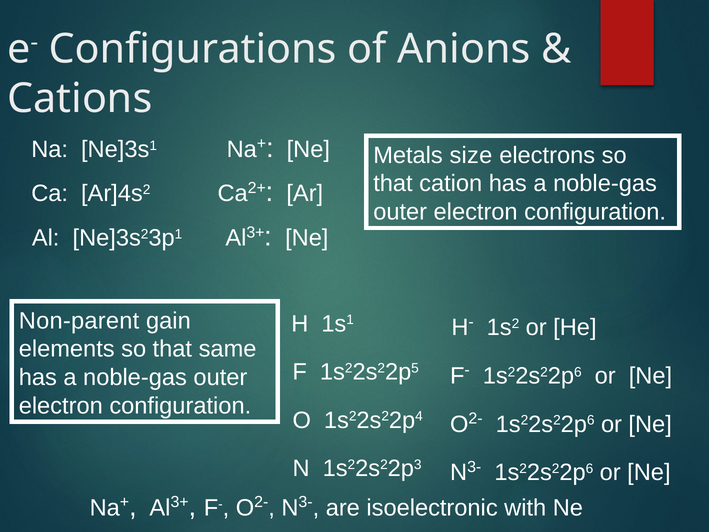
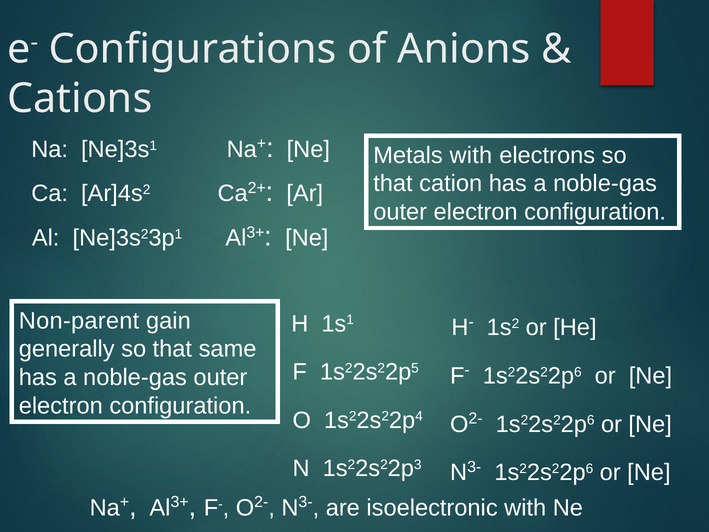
Metals size: size -> with
elements: elements -> generally
